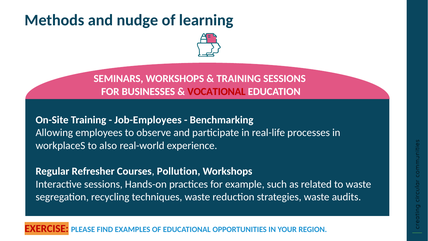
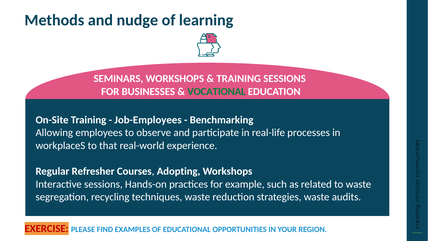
VOCATIONAL colour: red -> green
also: also -> that
Pollution: Pollution -> Adopting
